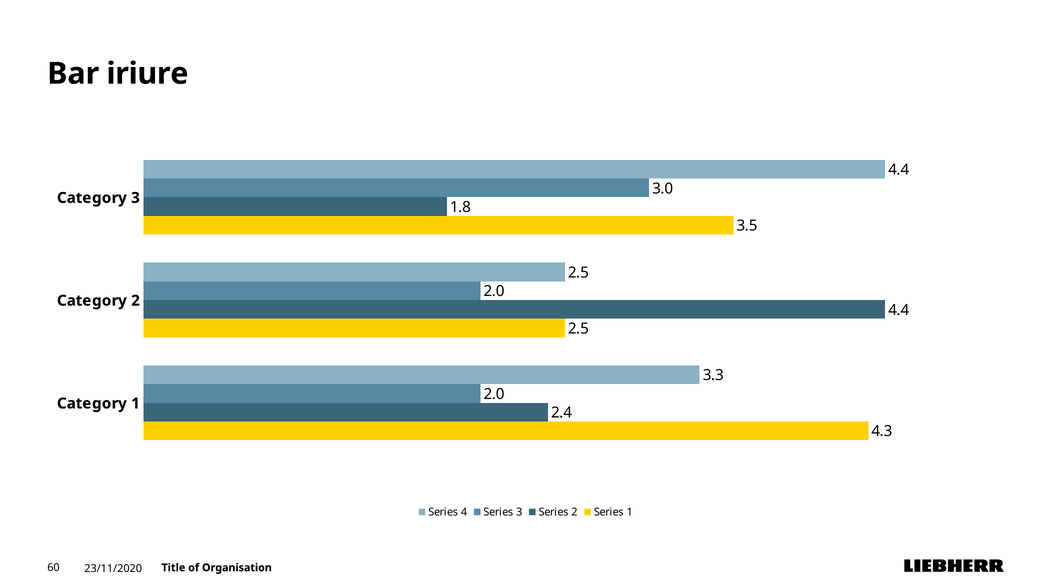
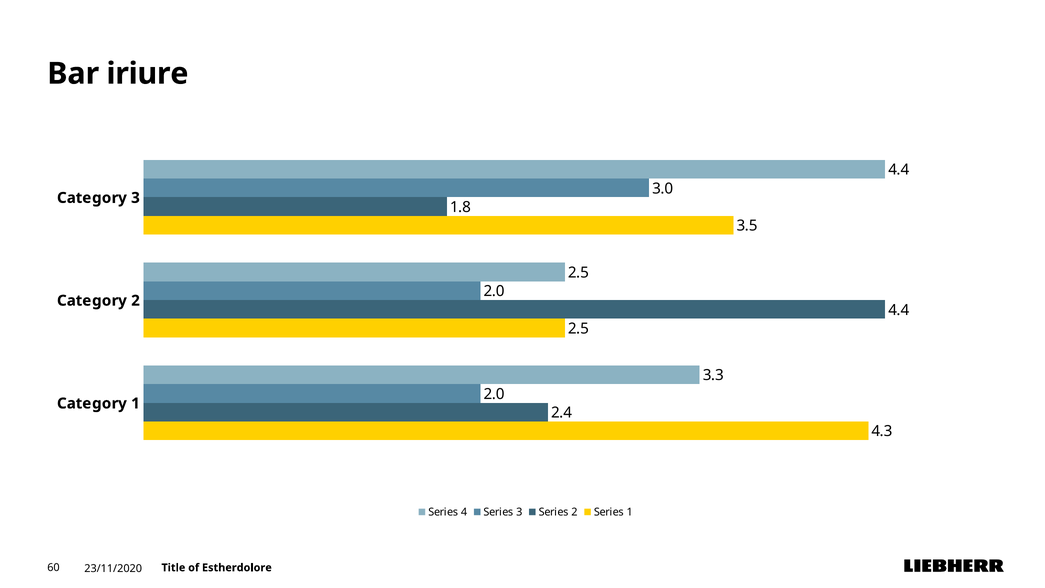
Organisation: Organisation -> Estherdolore
